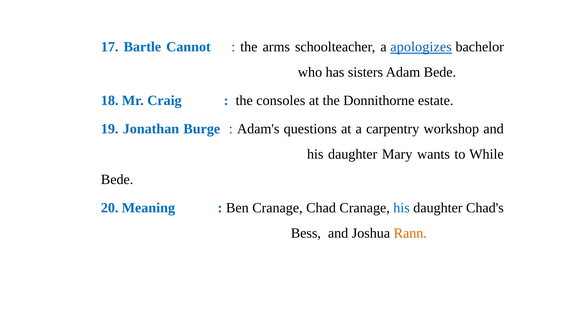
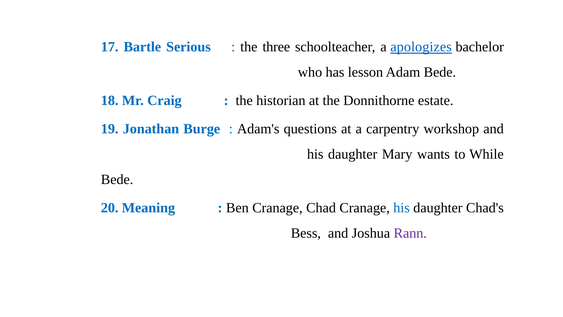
Cannot: Cannot -> Serious
arms: arms -> three
sisters: sisters -> lesson
consoles: consoles -> historian
Rann colour: orange -> purple
